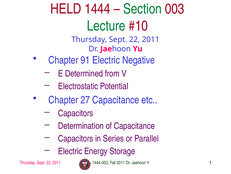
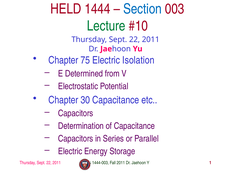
Section colour: green -> blue
91: 91 -> 75
Negative: Negative -> Isolation
27: 27 -> 30
